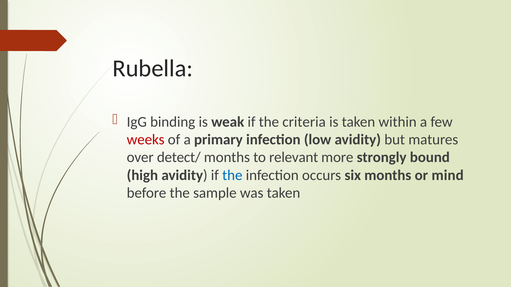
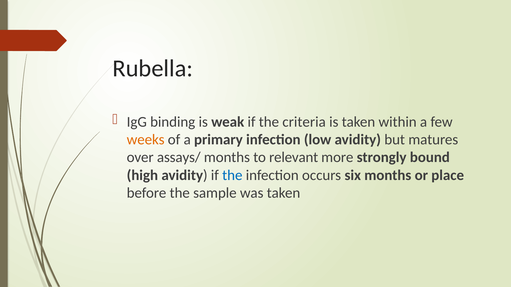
weeks colour: red -> orange
detect/: detect/ -> assays/
mind: mind -> place
